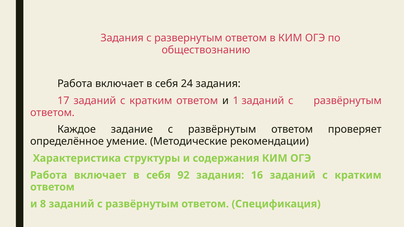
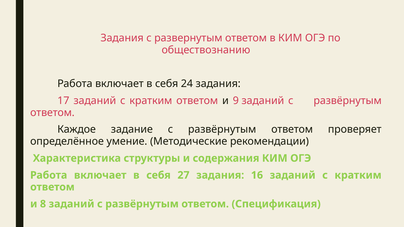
1: 1 -> 9
92: 92 -> 27
